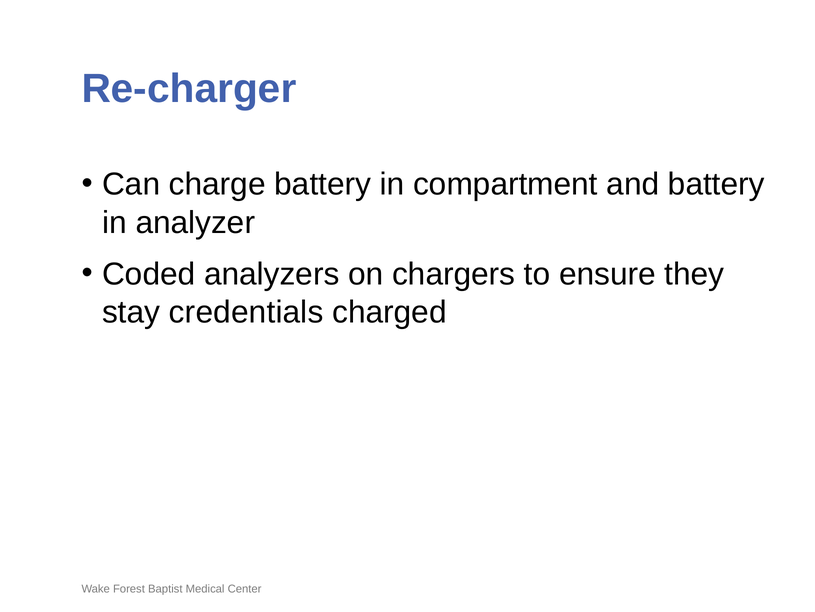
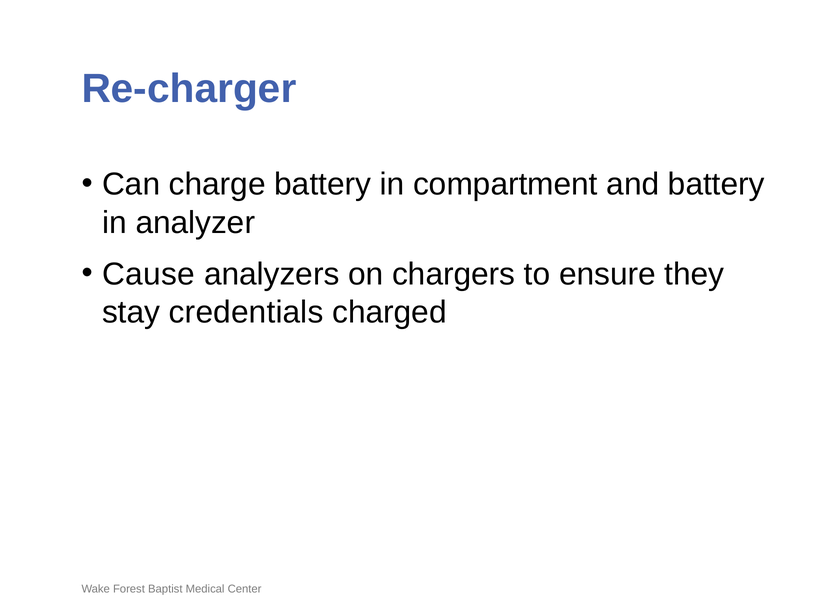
Coded: Coded -> Cause
